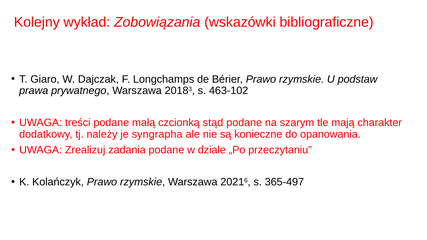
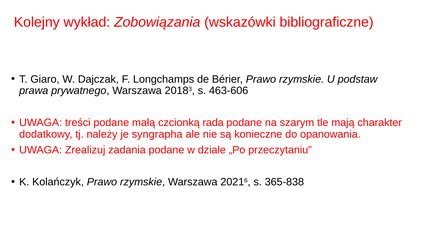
463-102: 463-102 -> 463-606
stąd: stąd -> rada
365-497: 365-497 -> 365-838
